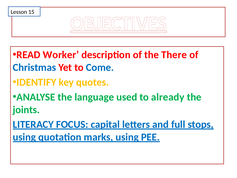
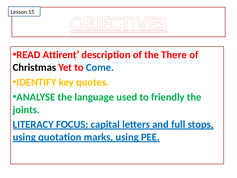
Worker: Worker -> Attirent
Christmas colour: blue -> black
already: already -> friendly
